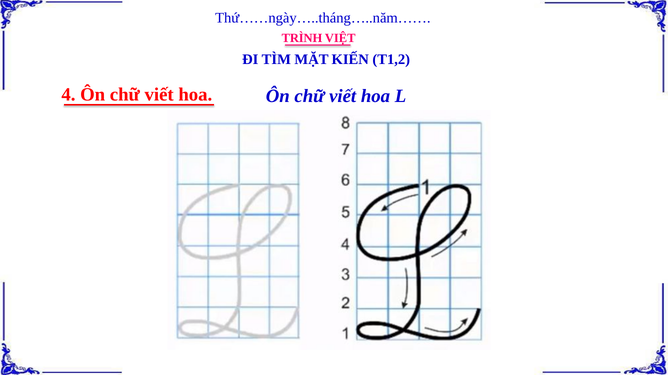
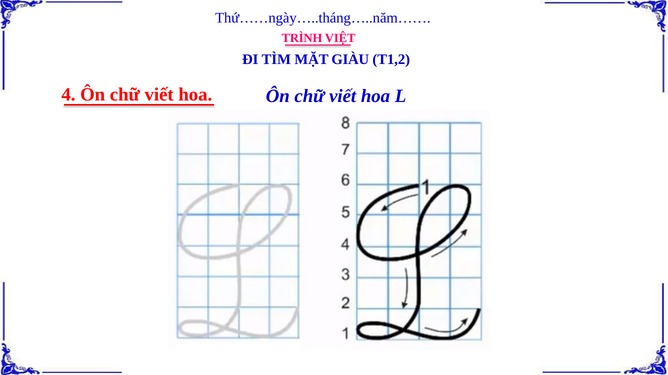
KIẾN: KIẾN -> GIÀU
